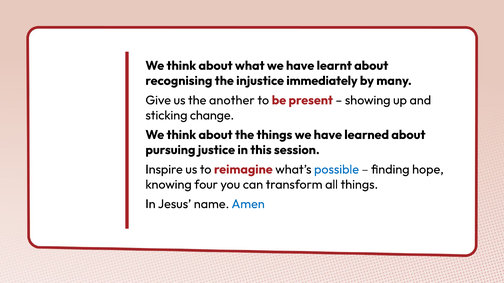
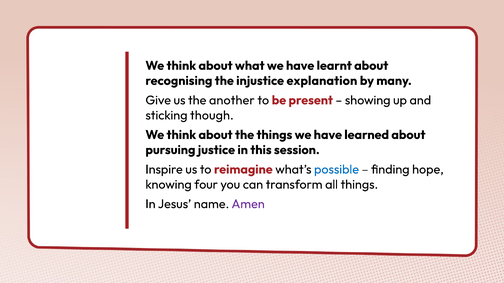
immediately: immediately -> explanation
change: change -> though
Amen colour: blue -> purple
